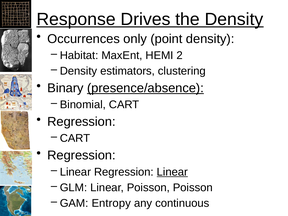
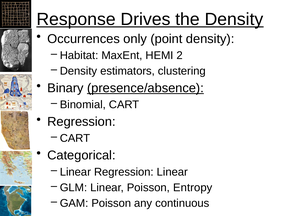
Regression at (81, 155): Regression -> Categorical
Linear at (172, 172) underline: present -> none
Poisson Poisson: Poisson -> Entropy
GAM Entropy: Entropy -> Poisson
